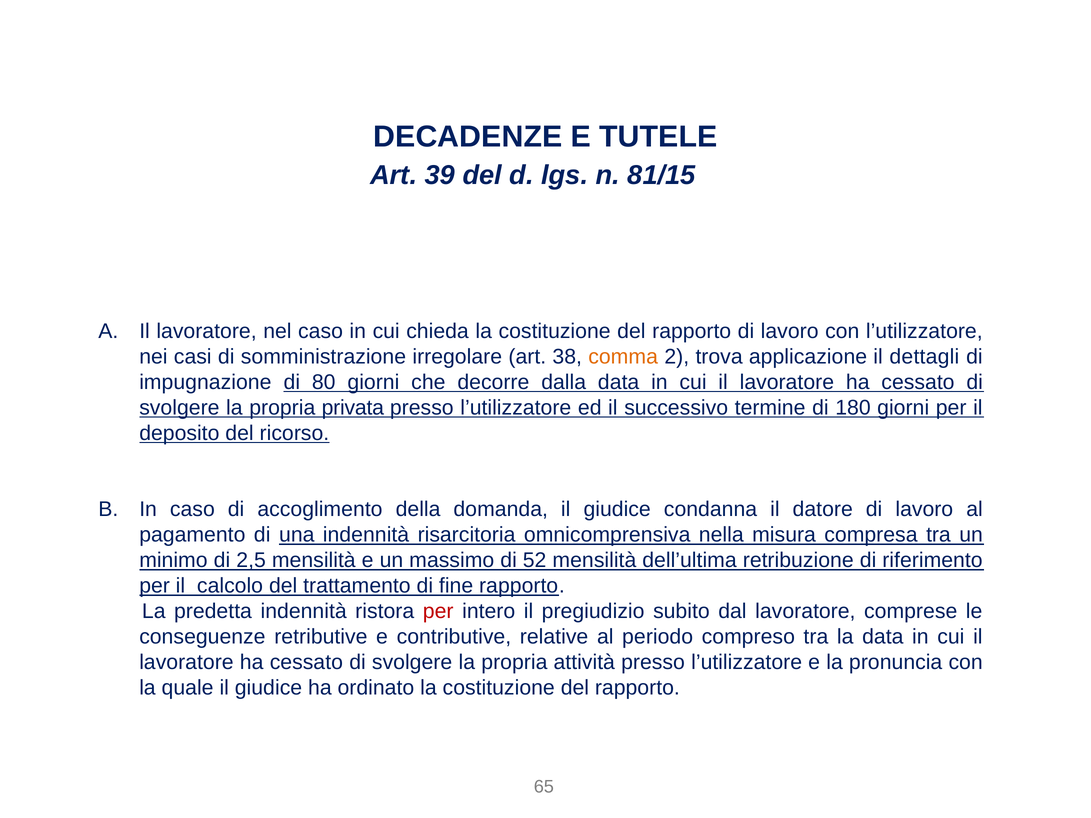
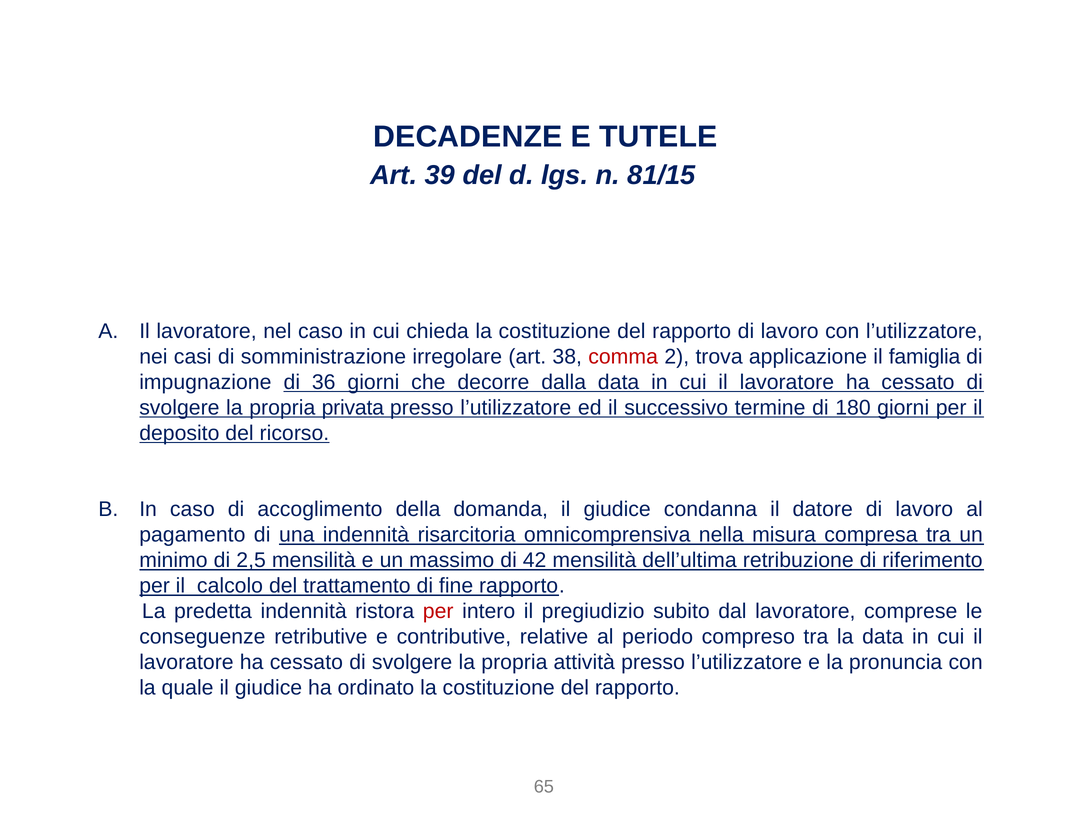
comma colour: orange -> red
dettagli: dettagli -> famiglia
80: 80 -> 36
52: 52 -> 42
